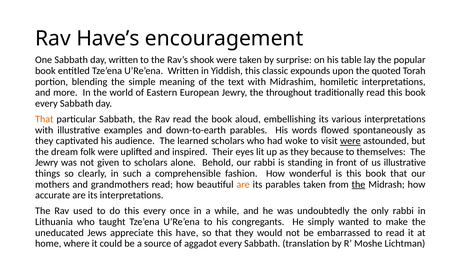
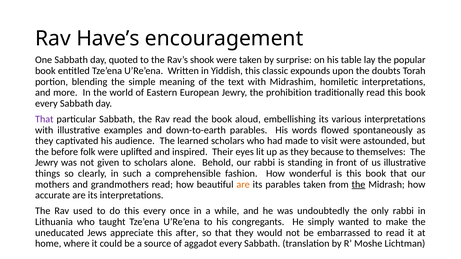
day written: written -> quoted
quoted: quoted -> doubts
throughout: throughout -> prohibition
That at (44, 119) colour: orange -> purple
woke: woke -> made
were at (350, 141) underline: present -> none
dream: dream -> before
have: have -> after
